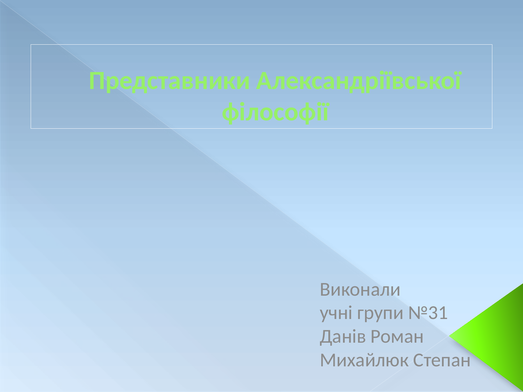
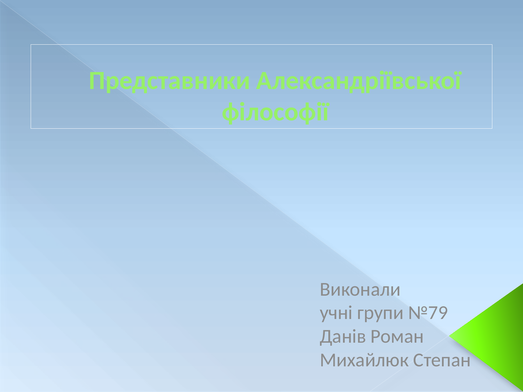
№31: №31 -> №79
